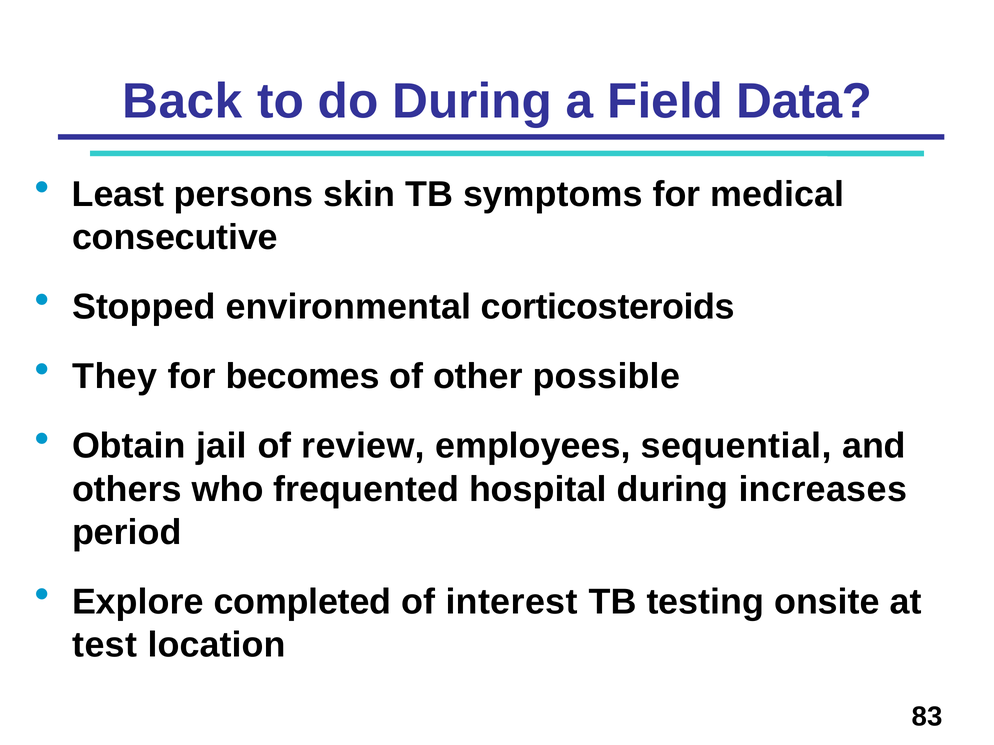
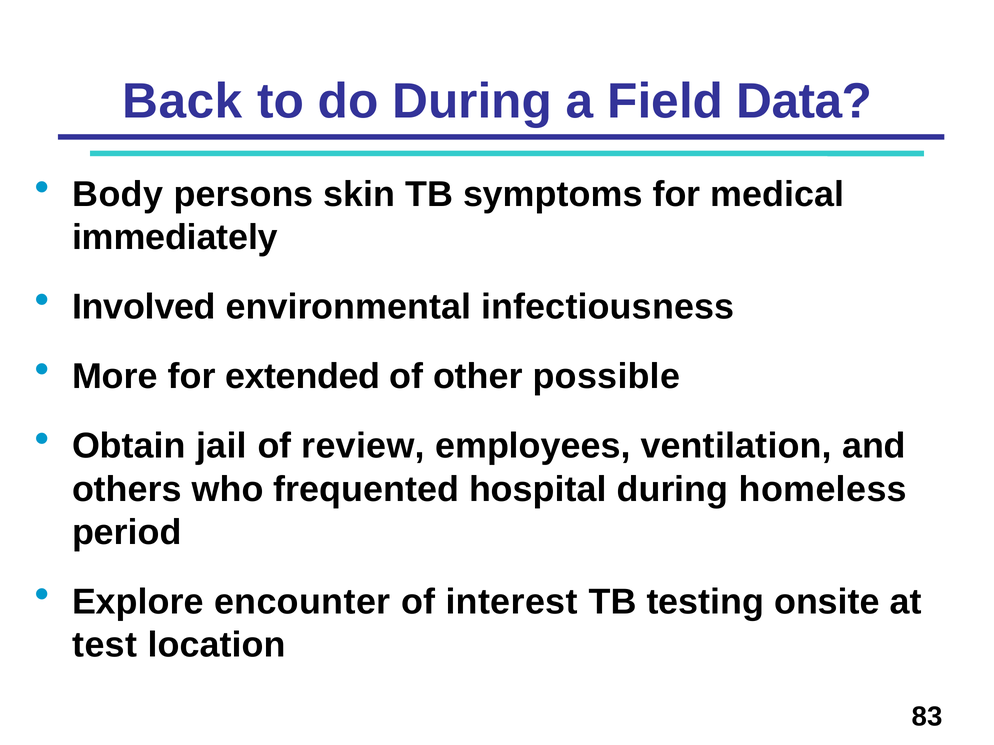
Least: Least -> Body
consecutive: consecutive -> immediately
Stopped: Stopped -> Involved
corticosteroids: corticosteroids -> infectiousness
They: They -> More
becomes: becomes -> extended
sequential: sequential -> ventilation
increases: increases -> homeless
completed: completed -> encounter
